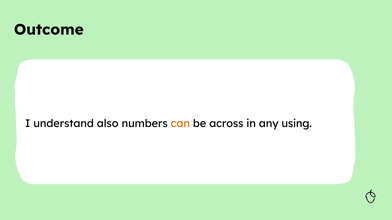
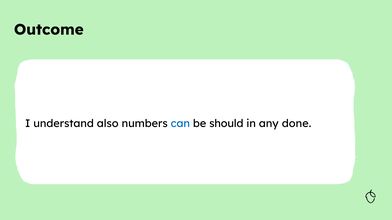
can colour: orange -> blue
across: across -> should
using: using -> done
